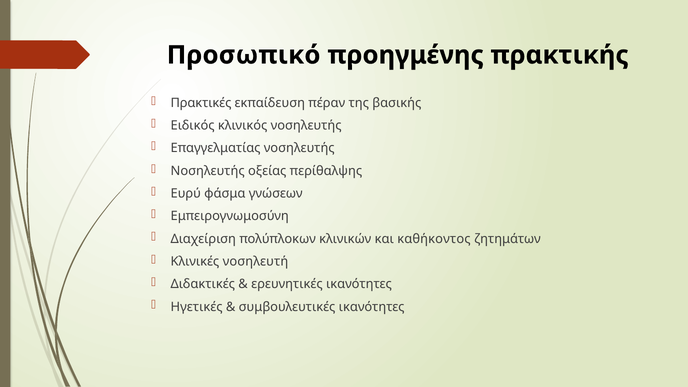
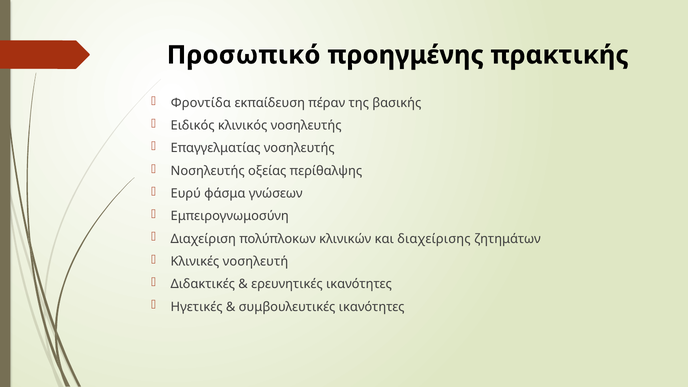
Πρακτικές: Πρακτικές -> Φροντίδα
καθήκοντος: καθήκοντος -> διαχείρισης
